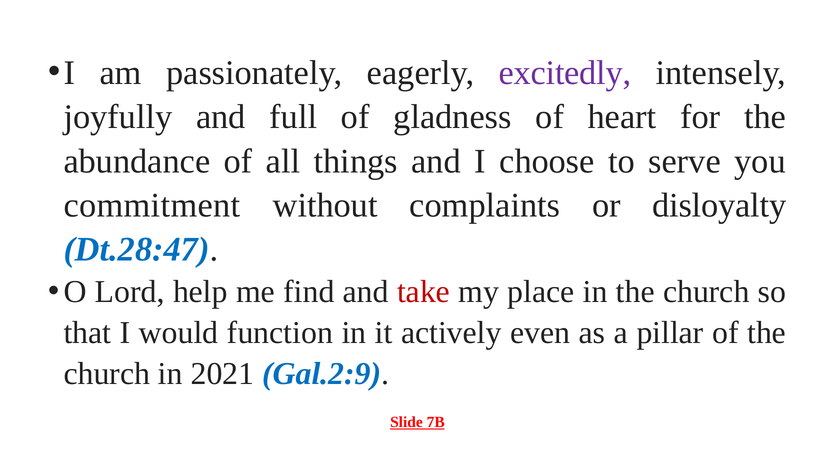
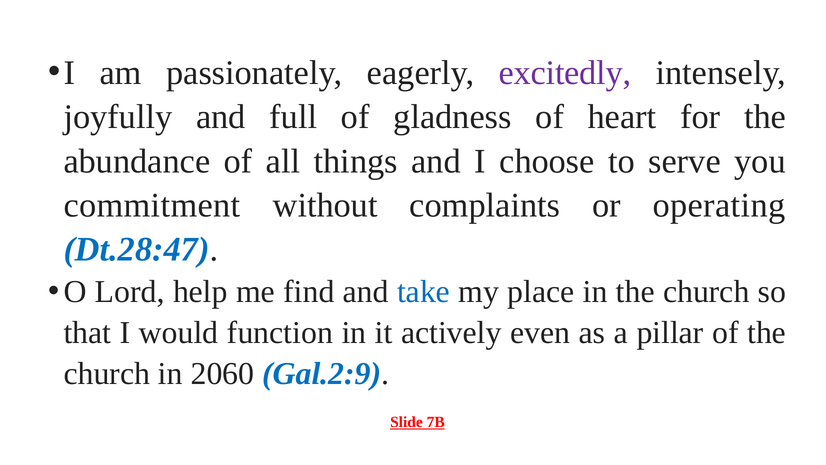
disloyalty: disloyalty -> operating
take colour: red -> blue
2021: 2021 -> 2060
